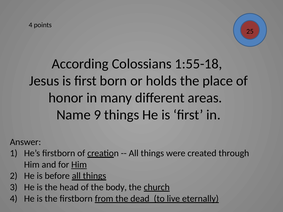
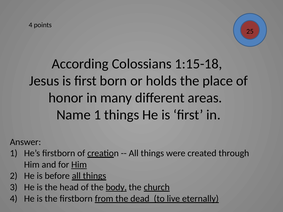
1:55-18: 1:55-18 -> 1:15-18
Name 9: 9 -> 1
body underline: none -> present
